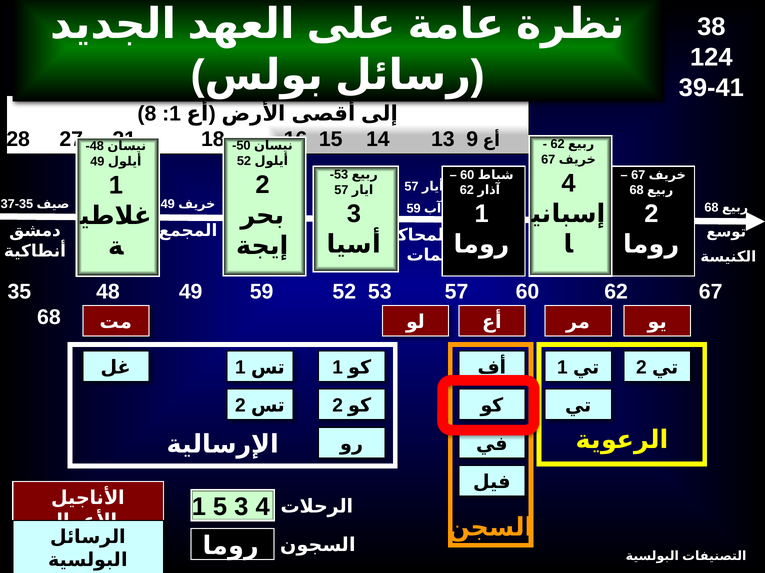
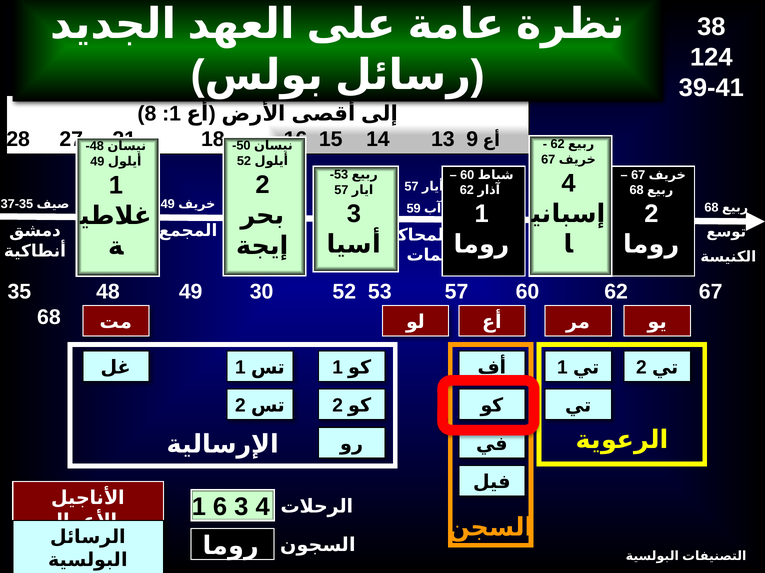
49 59: 59 -> 30
5: 5 -> 6
